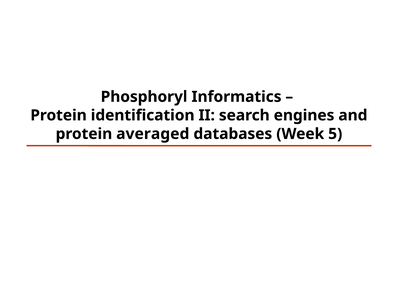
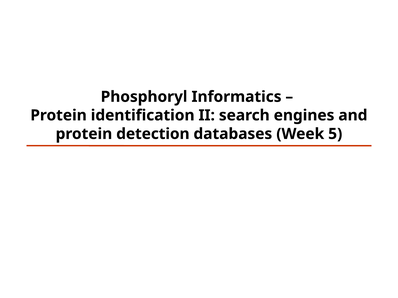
averaged: averaged -> detection
